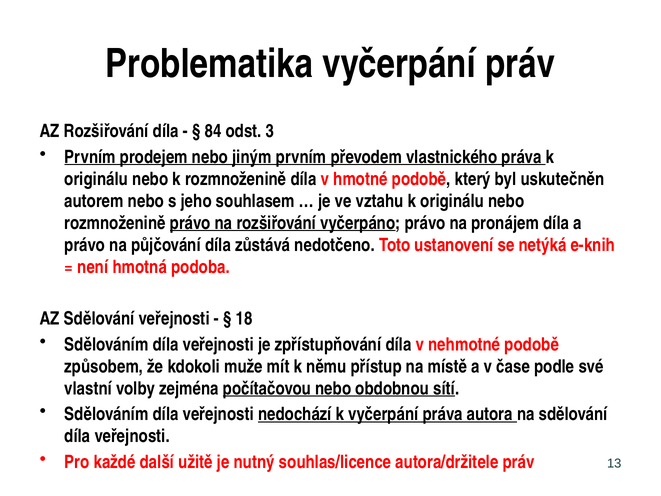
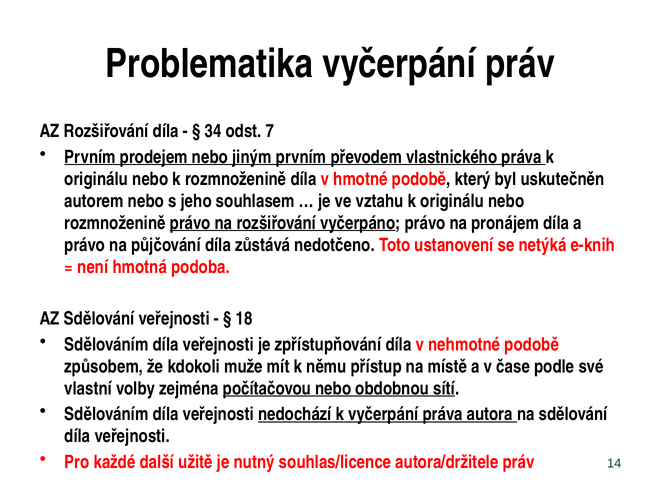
84: 84 -> 34
3: 3 -> 7
13: 13 -> 14
